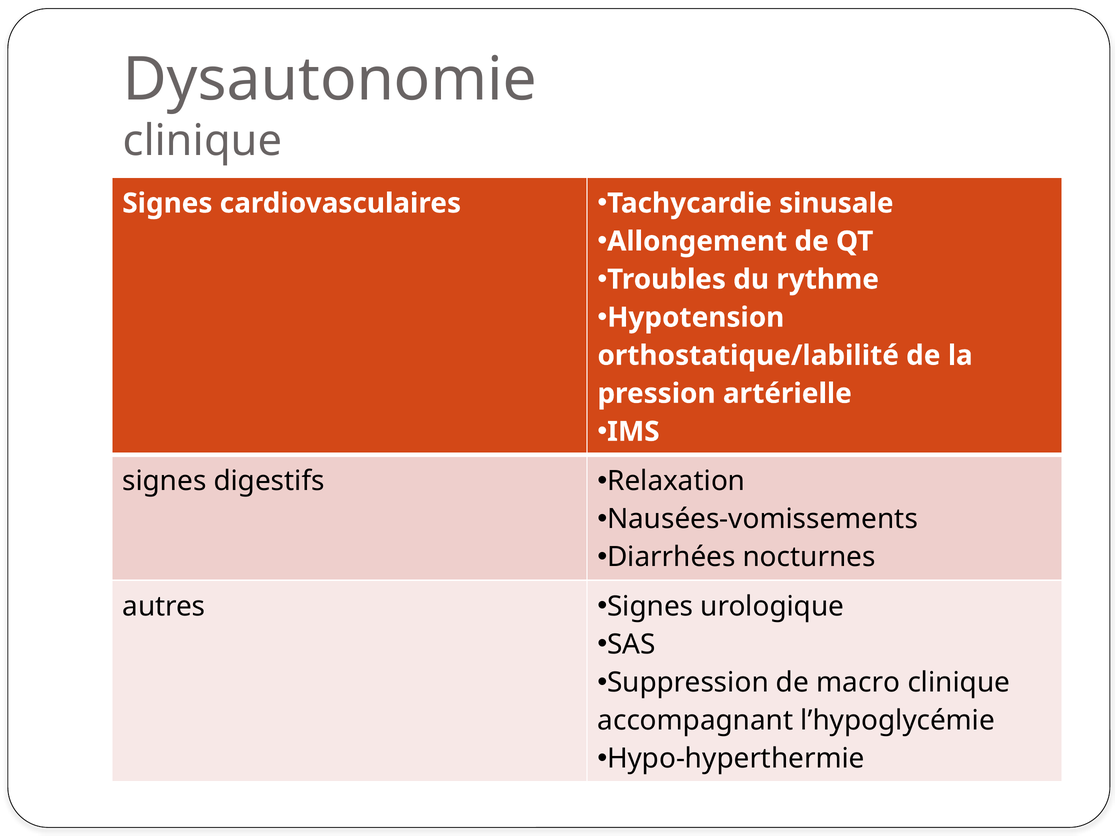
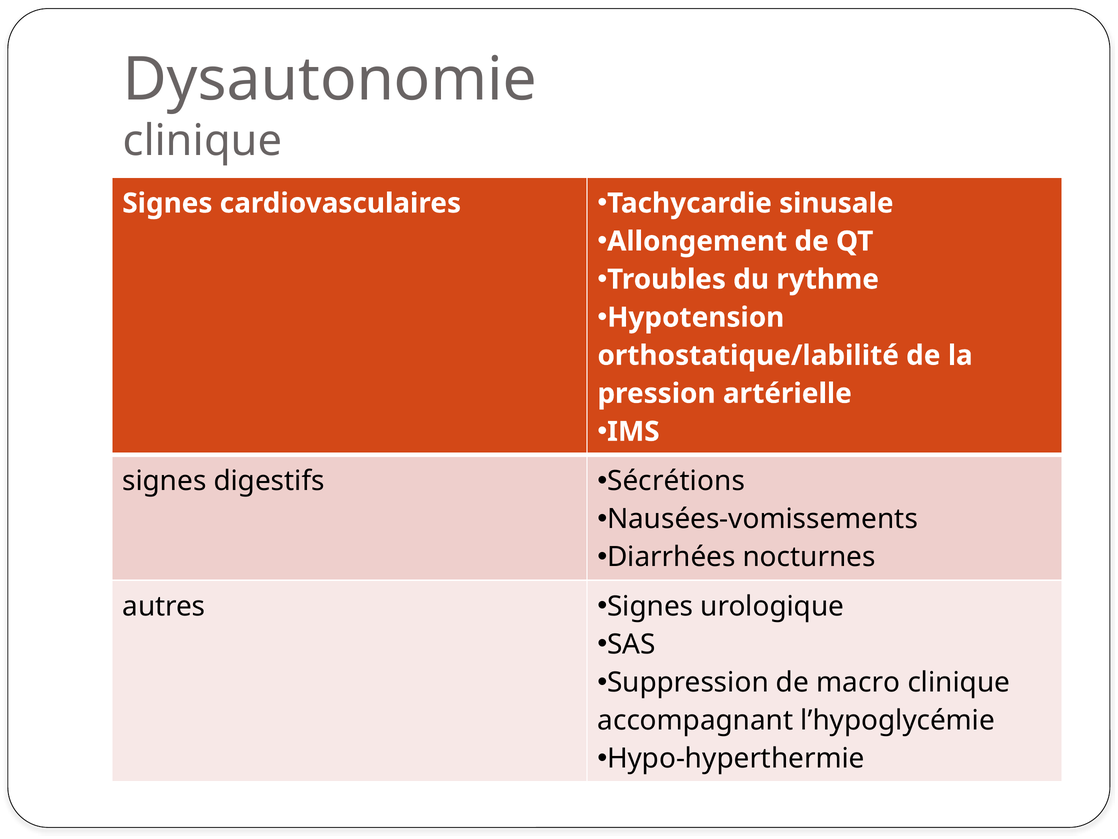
Relaxation: Relaxation -> Sécrétions
